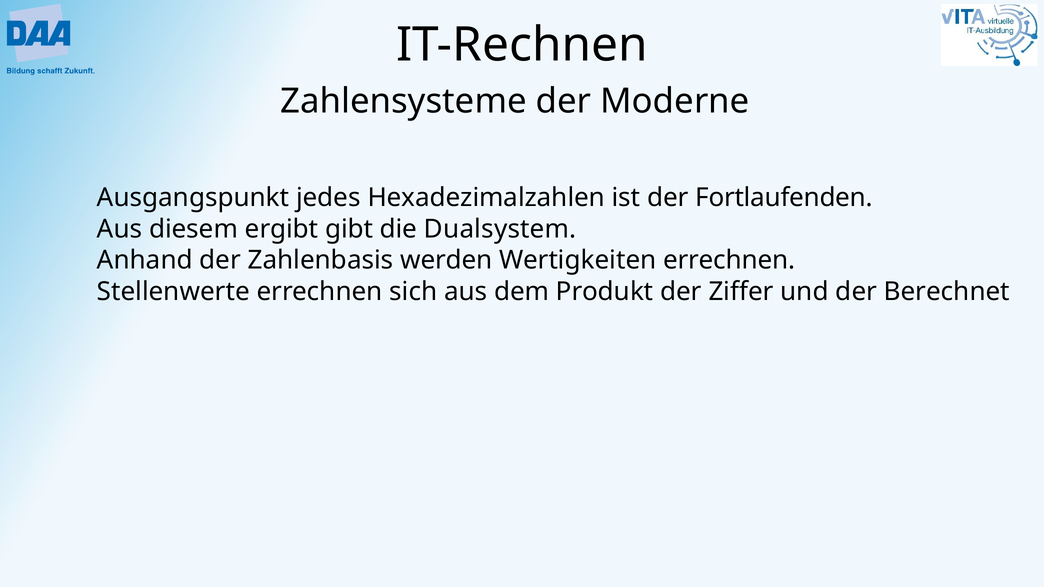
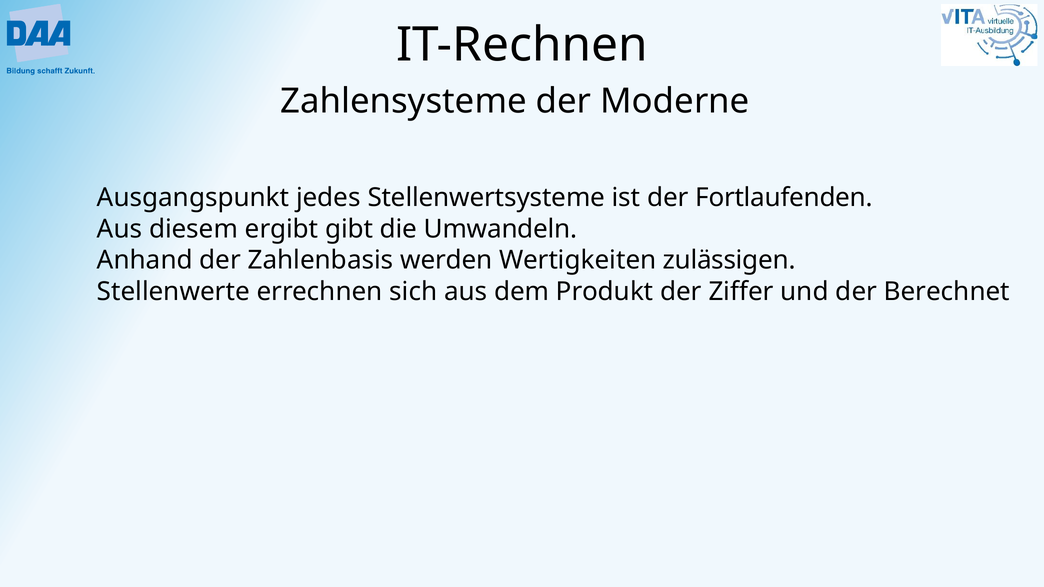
Hexadezimalzahlen: Hexadezimalzahlen -> Stellenwertsysteme
Dualsystem: Dualsystem -> Umwandeln
Wertigkeiten errechnen: errechnen -> zulässigen
